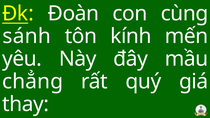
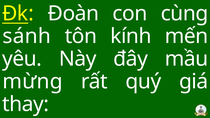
chẳng: chẳng -> mừng
